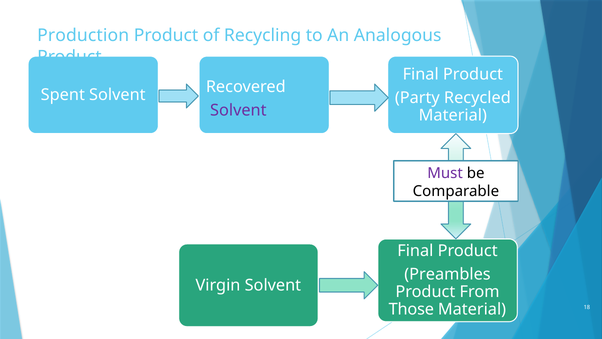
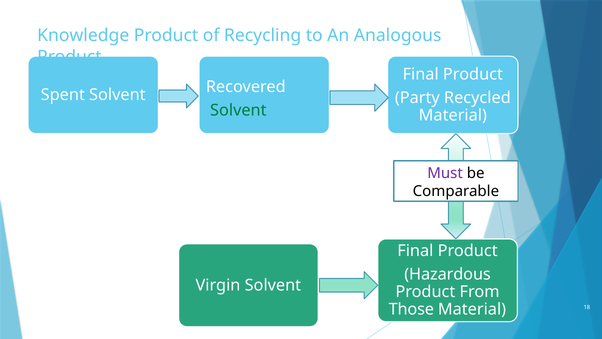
Production: Production -> Knowledge
Solvent at (238, 110) colour: purple -> green
Preambles: Preambles -> Hazardous
